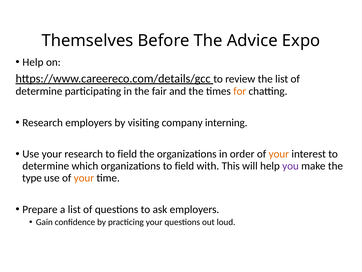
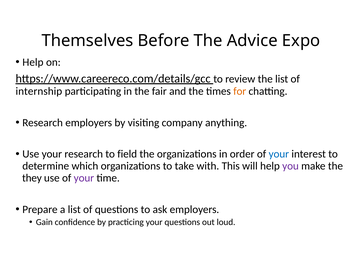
determine at (39, 91): determine -> internship
interning: interning -> anything
your at (279, 154) colour: orange -> blue
organizations to field: field -> take
type: type -> they
your at (84, 178) colour: orange -> purple
